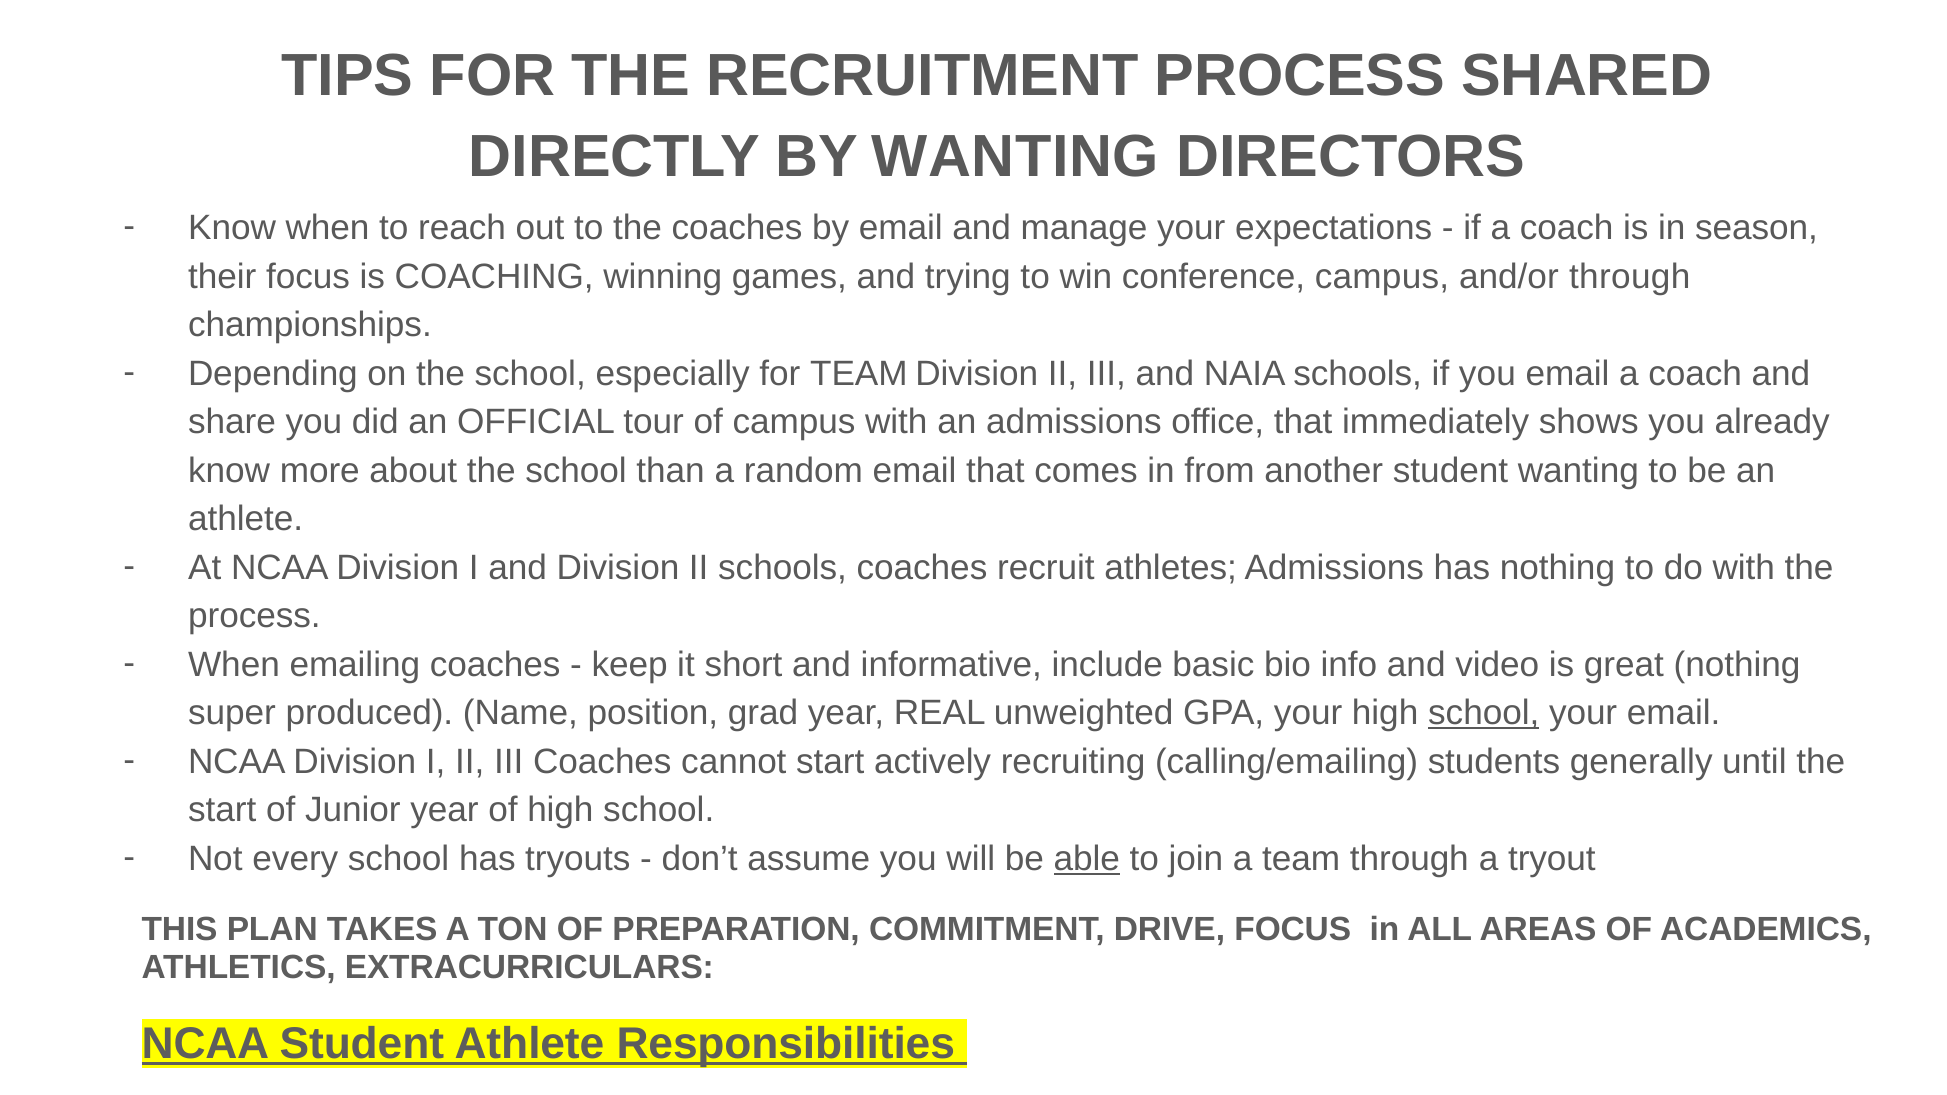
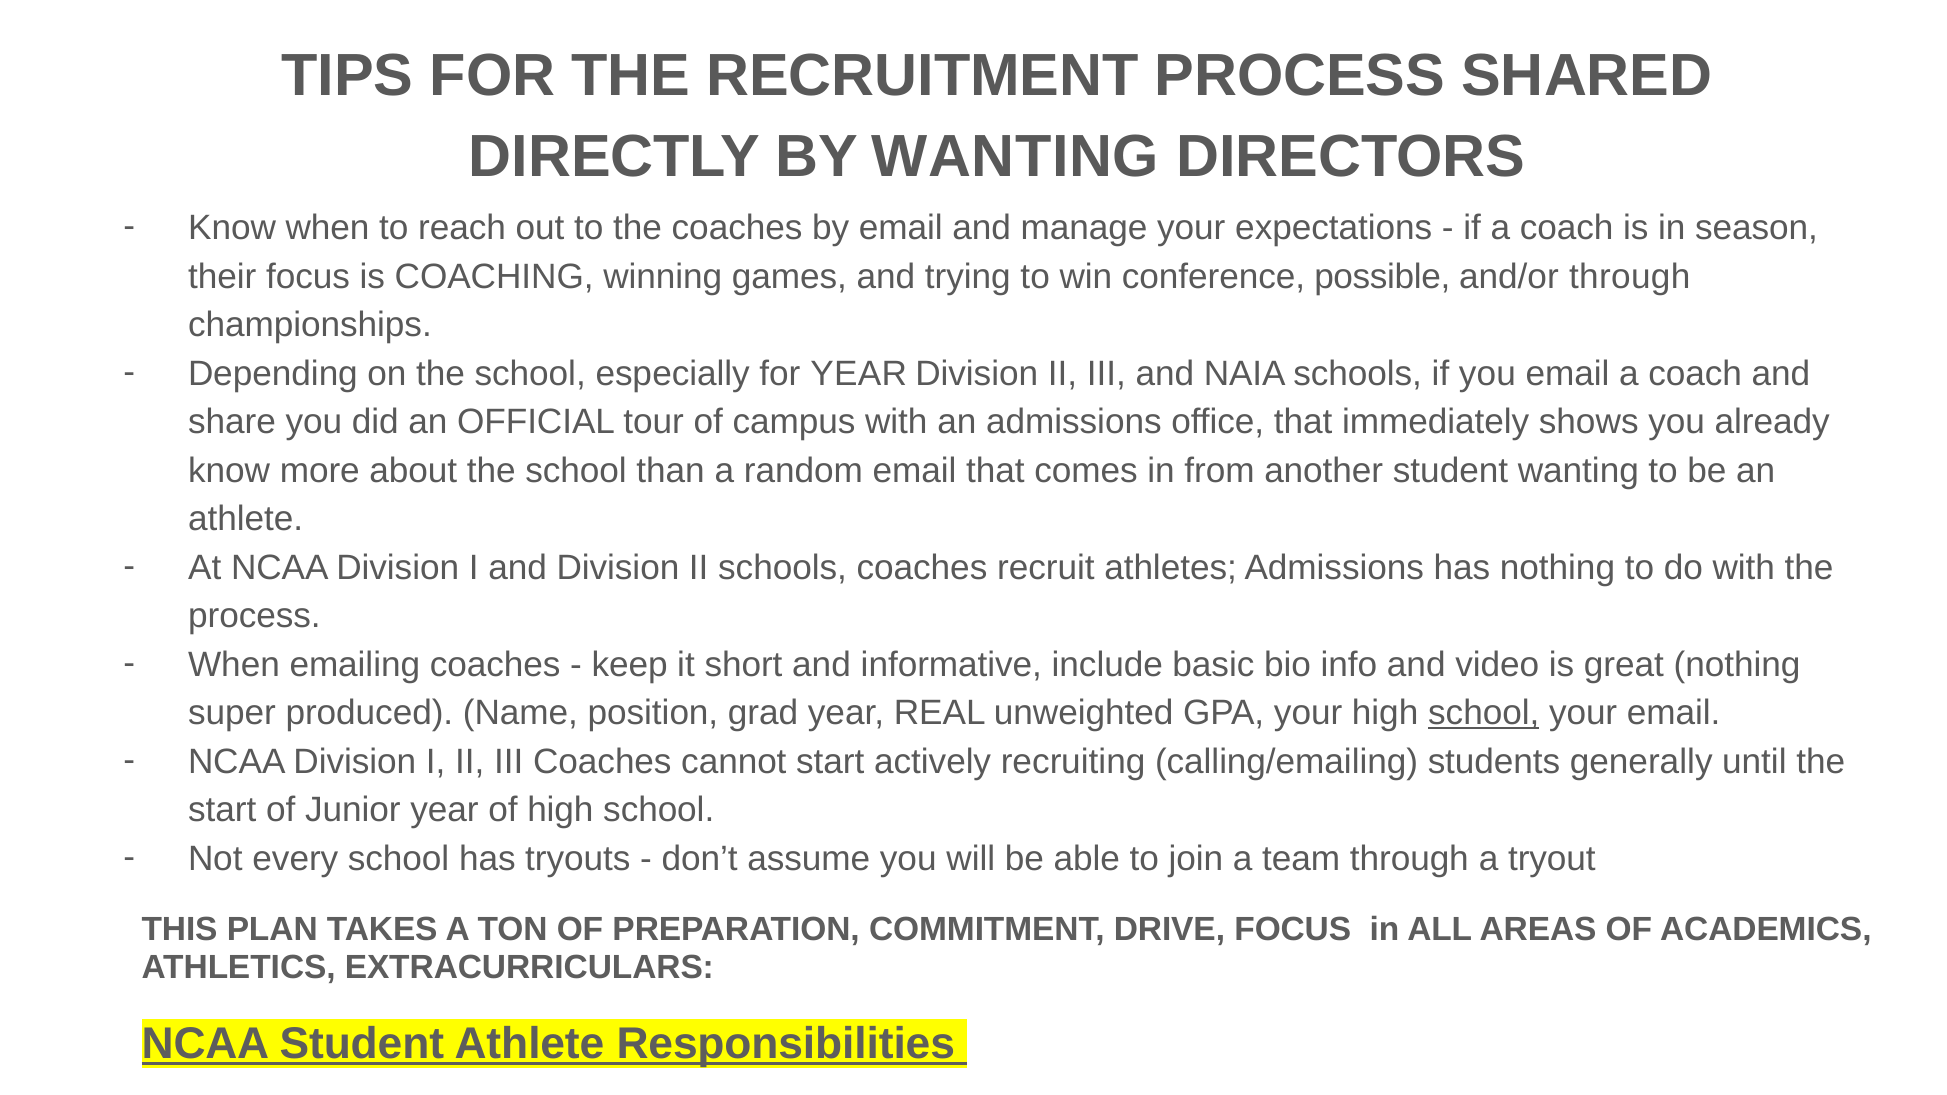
conference campus: campus -> possible
for TEAM: TEAM -> YEAR
able underline: present -> none
